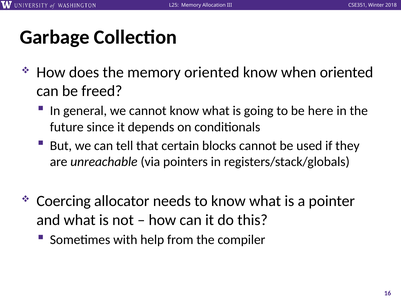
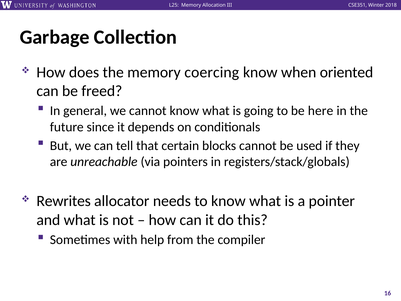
memory oriented: oriented -> coercing
Coercing: Coercing -> Rewrites
